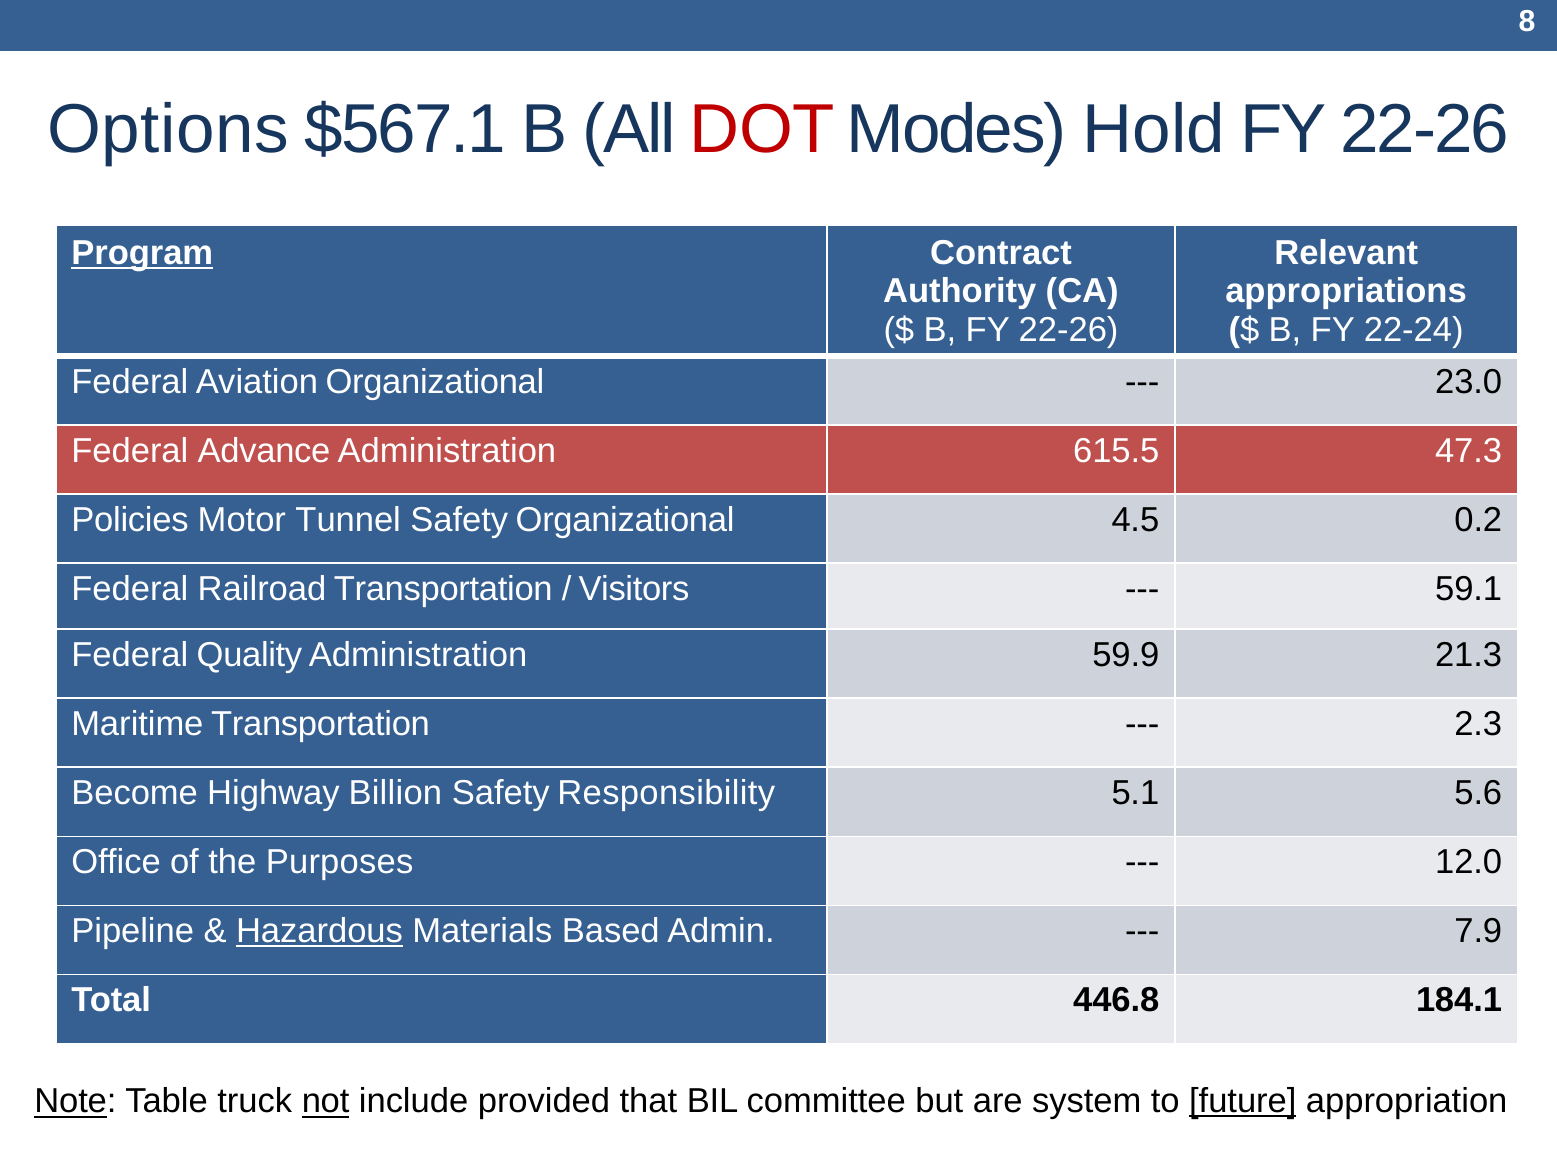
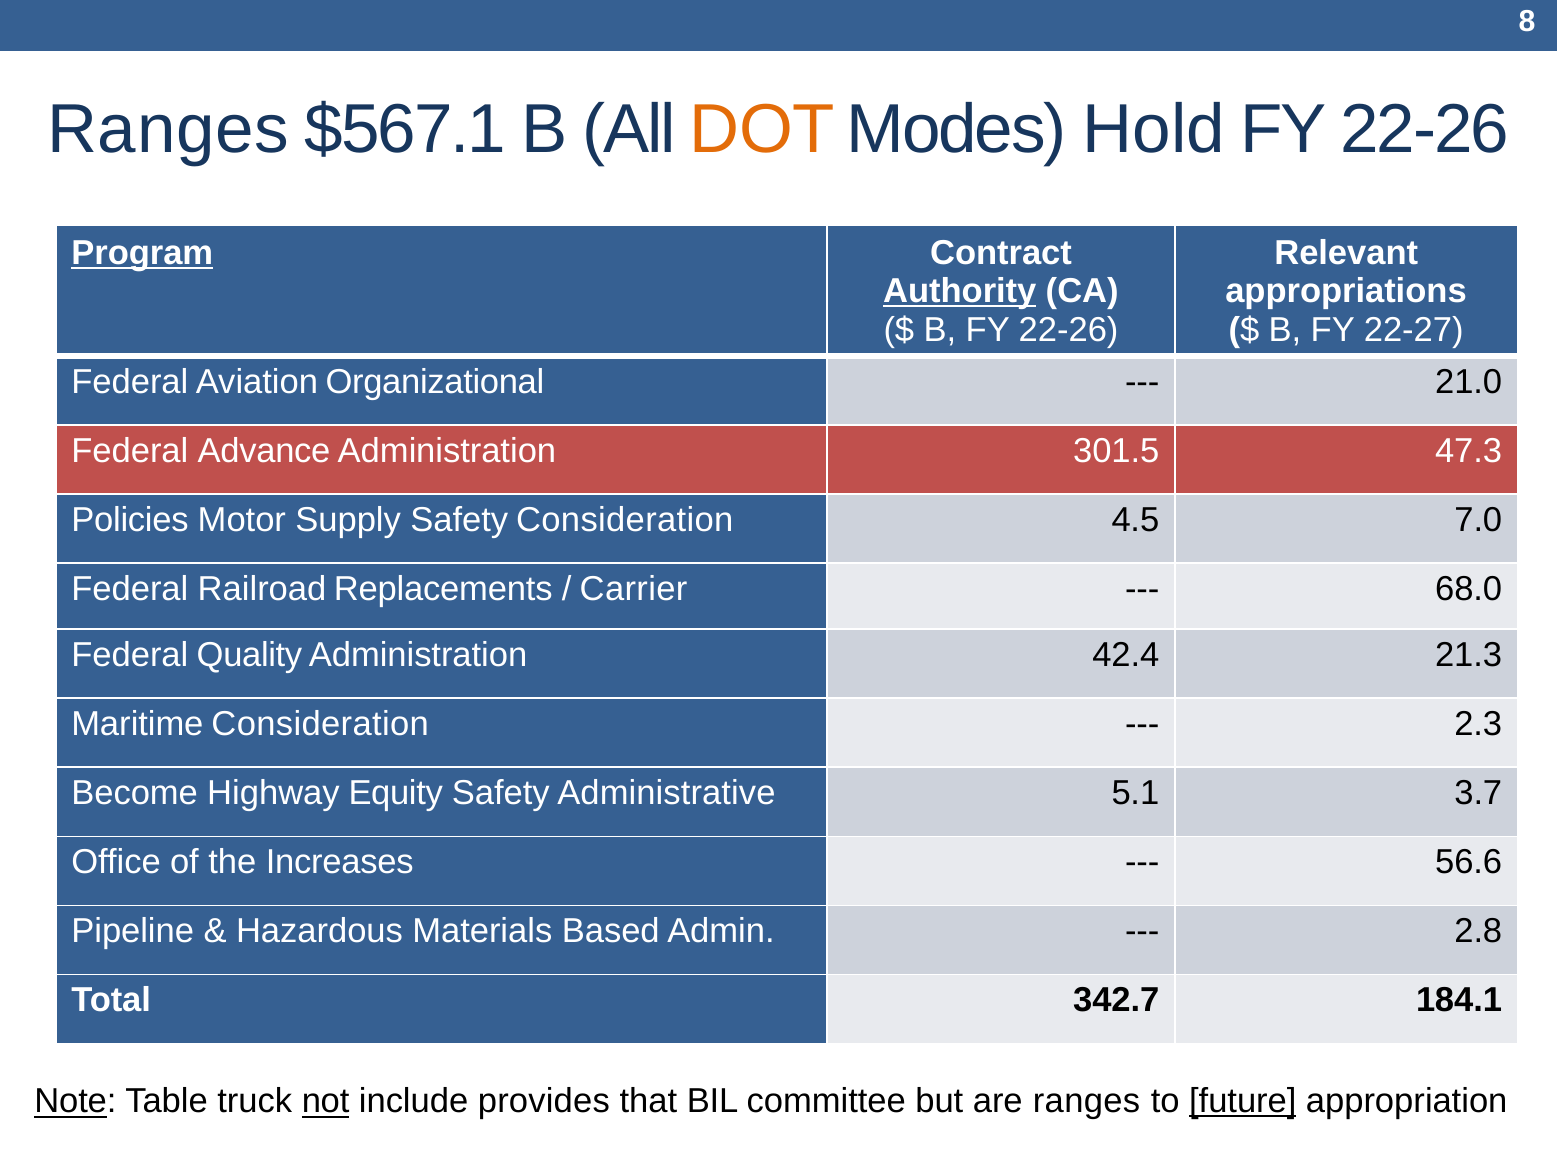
Options at (168, 130): Options -> Ranges
DOT colour: red -> orange
Authority underline: none -> present
22-24: 22-24 -> 22-27
23.0: 23.0 -> 21.0
615.5: 615.5 -> 301.5
Tunnel: Tunnel -> Supply
Safety Organizational: Organizational -> Consideration
0.2: 0.2 -> 7.0
Railroad Transportation: Transportation -> Replacements
Visitors: Visitors -> Carrier
59.1: 59.1 -> 68.0
59.9: 59.9 -> 42.4
Maritime Transportation: Transportation -> Consideration
Billion: Billion -> Equity
Responsibility: Responsibility -> Administrative
5.6: 5.6 -> 3.7
Purposes: Purposes -> Increases
12.0: 12.0 -> 56.6
Hazardous underline: present -> none
7.9: 7.9 -> 2.8
446.8: 446.8 -> 342.7
provided: provided -> provides
are system: system -> ranges
